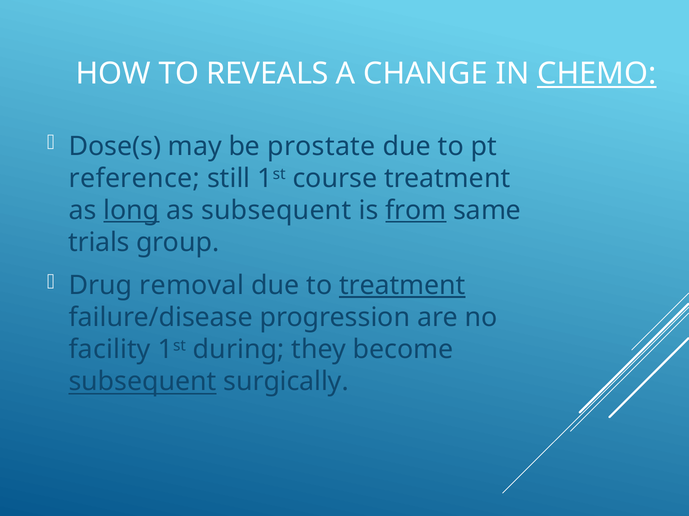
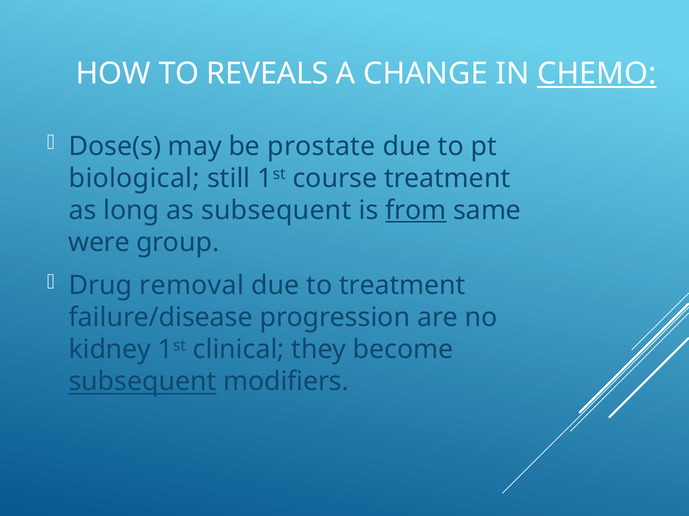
reference: reference -> biological
long underline: present -> none
trials: trials -> were
treatment at (402, 286) underline: present -> none
facility: facility -> kidney
during: during -> clinical
surgically: surgically -> modifiers
